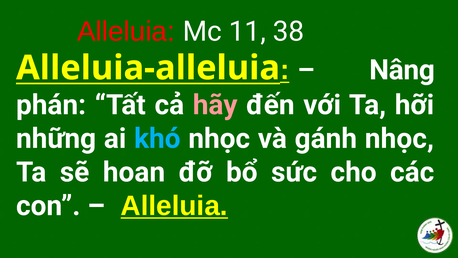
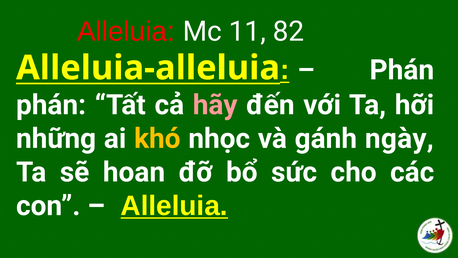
38: 38 -> 82
Nâng at (402, 70): Nâng -> Phán
khó colour: light blue -> yellow
gánh nhọc: nhọc -> ngày
